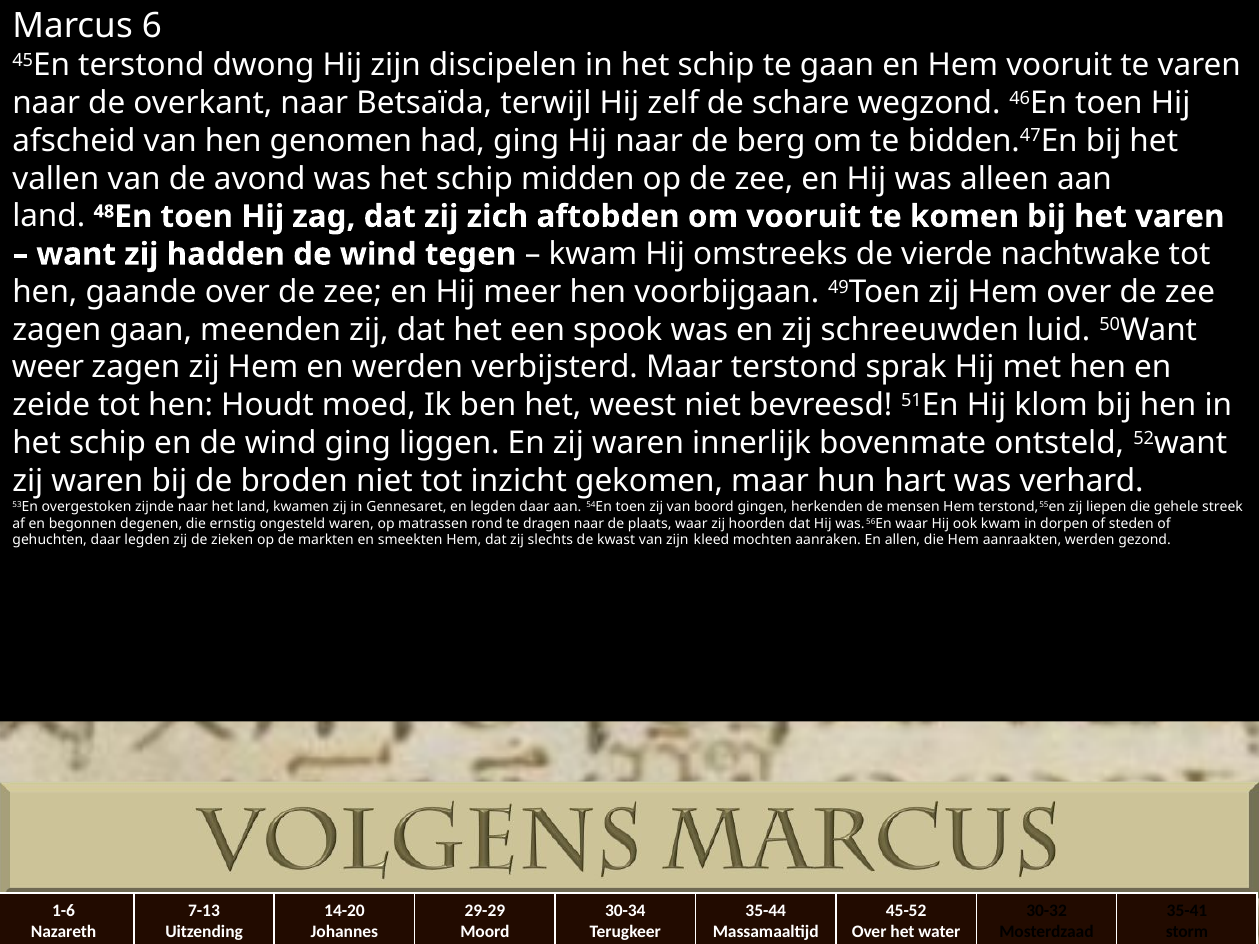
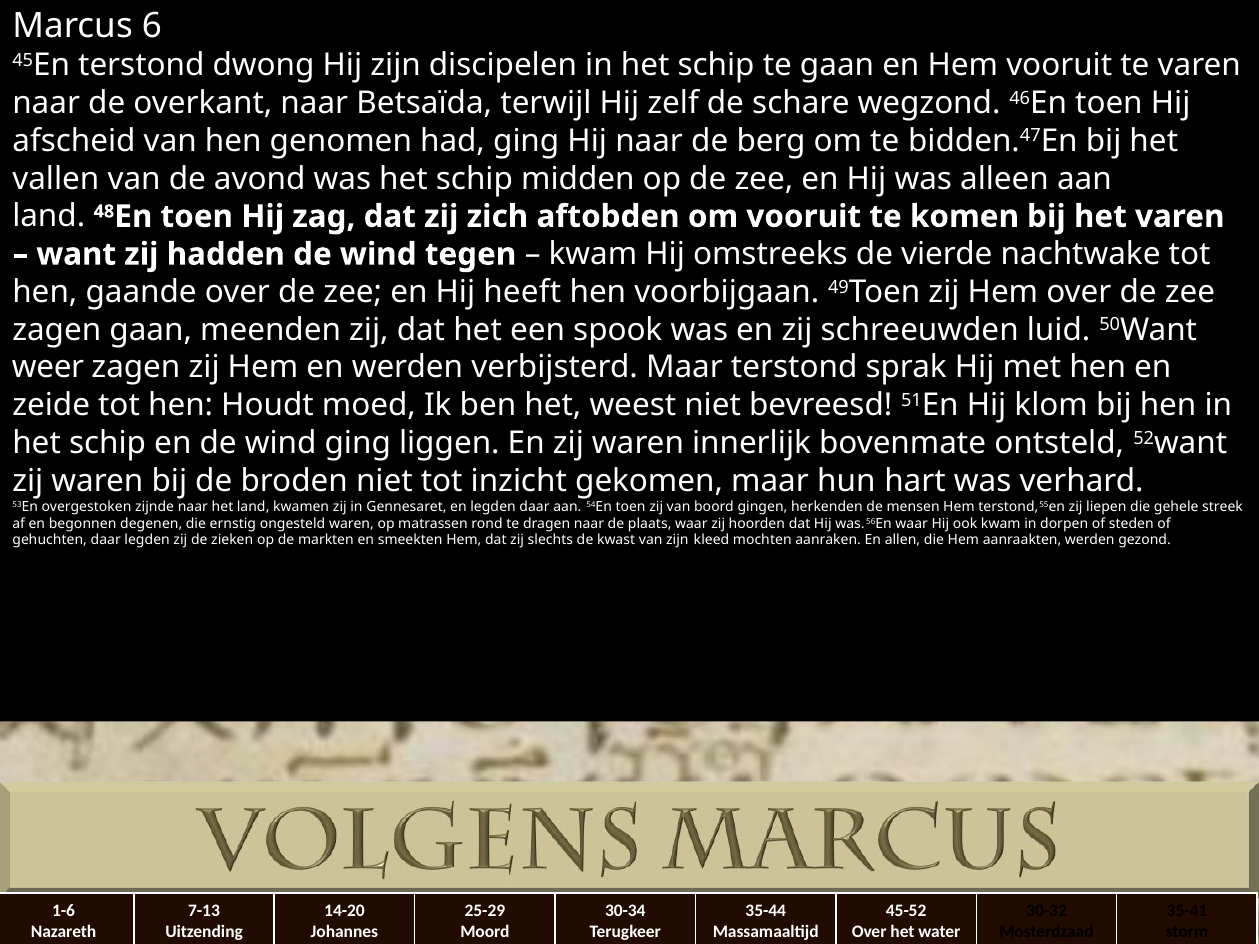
meer: meer -> heeft
29-29: 29-29 -> 25-29
